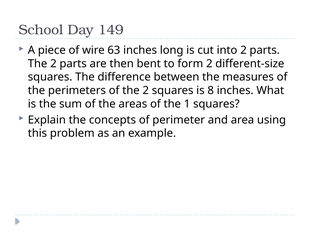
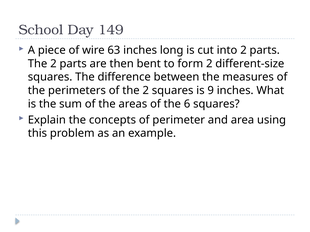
8: 8 -> 9
1: 1 -> 6
